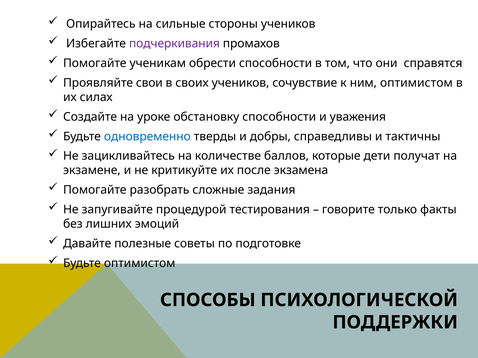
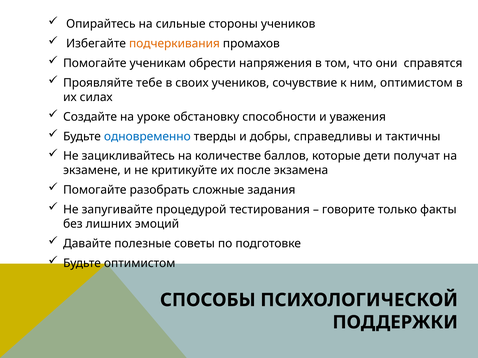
подчеркивания colour: purple -> orange
обрести способности: способности -> напряжения
свои: свои -> тебе
